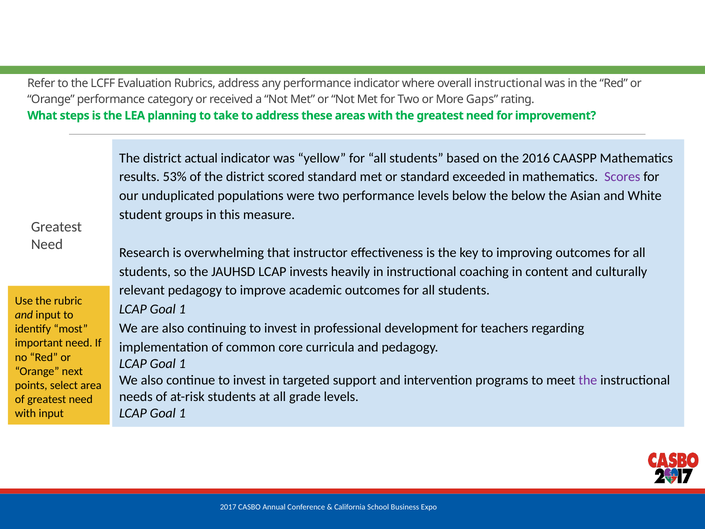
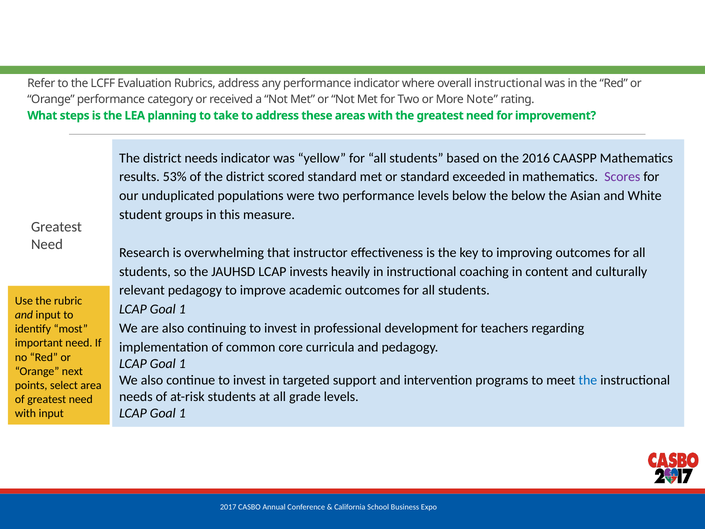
Gaps: Gaps -> Note
district actual: actual -> needs
the at (588, 380) colour: purple -> blue
